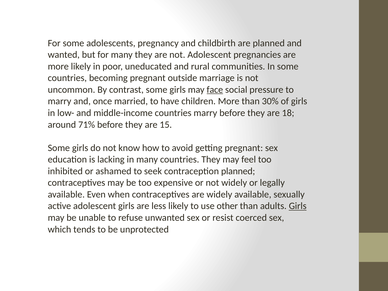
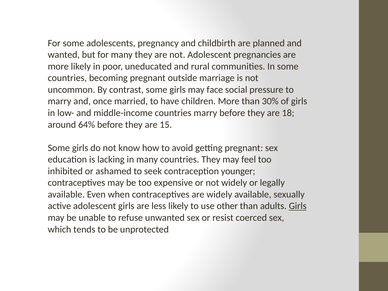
face underline: present -> none
71%: 71% -> 64%
contraception planned: planned -> younger
